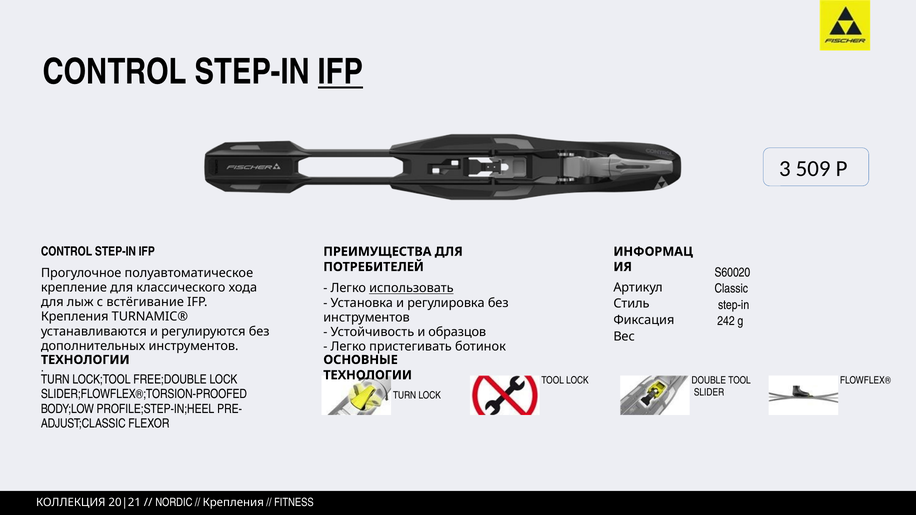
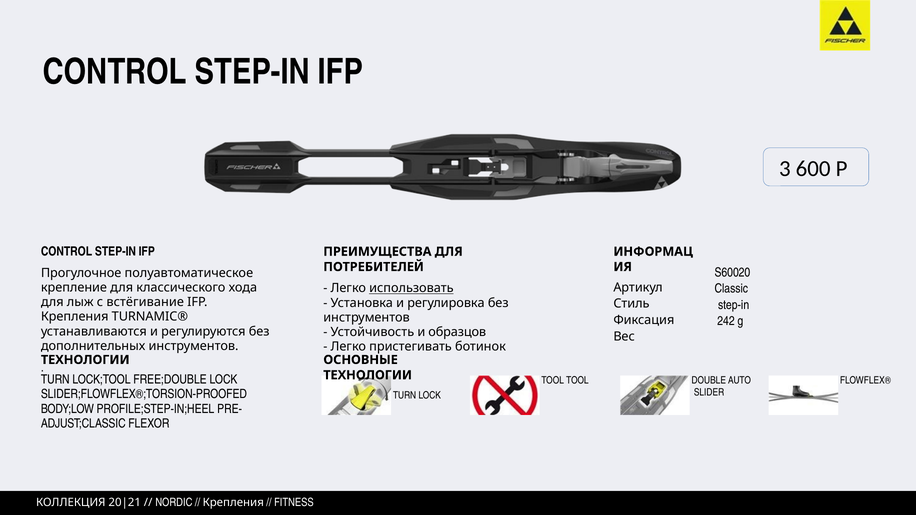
IFP at (341, 72) underline: present -> none
509: 509 -> 600
TOOL LOCK: LOCK -> TOOL
DOUBLE TOOL: TOOL -> AUTO
